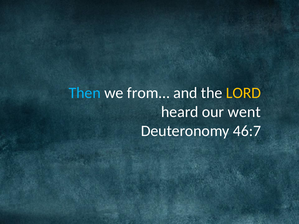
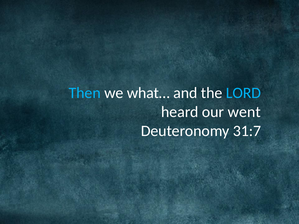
from…: from… -> what…
LORD colour: yellow -> light blue
46:7: 46:7 -> 31:7
